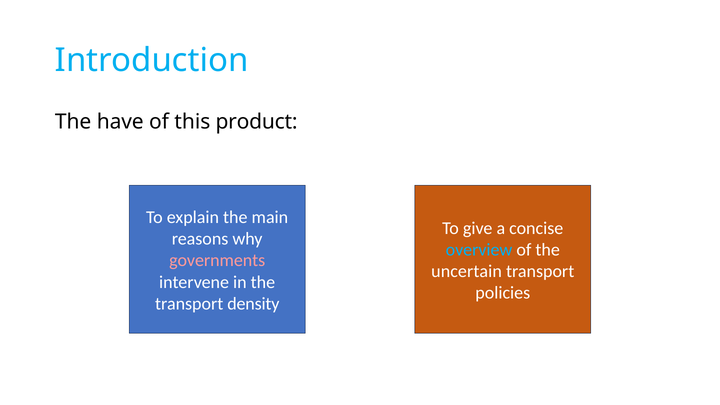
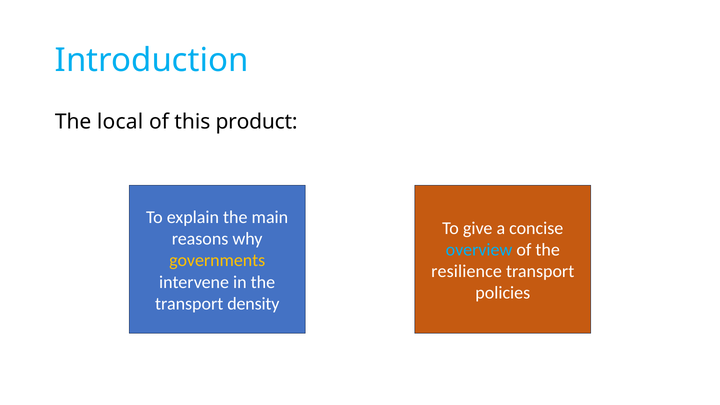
have: have -> local
governments colour: pink -> yellow
uncertain: uncertain -> resilience
